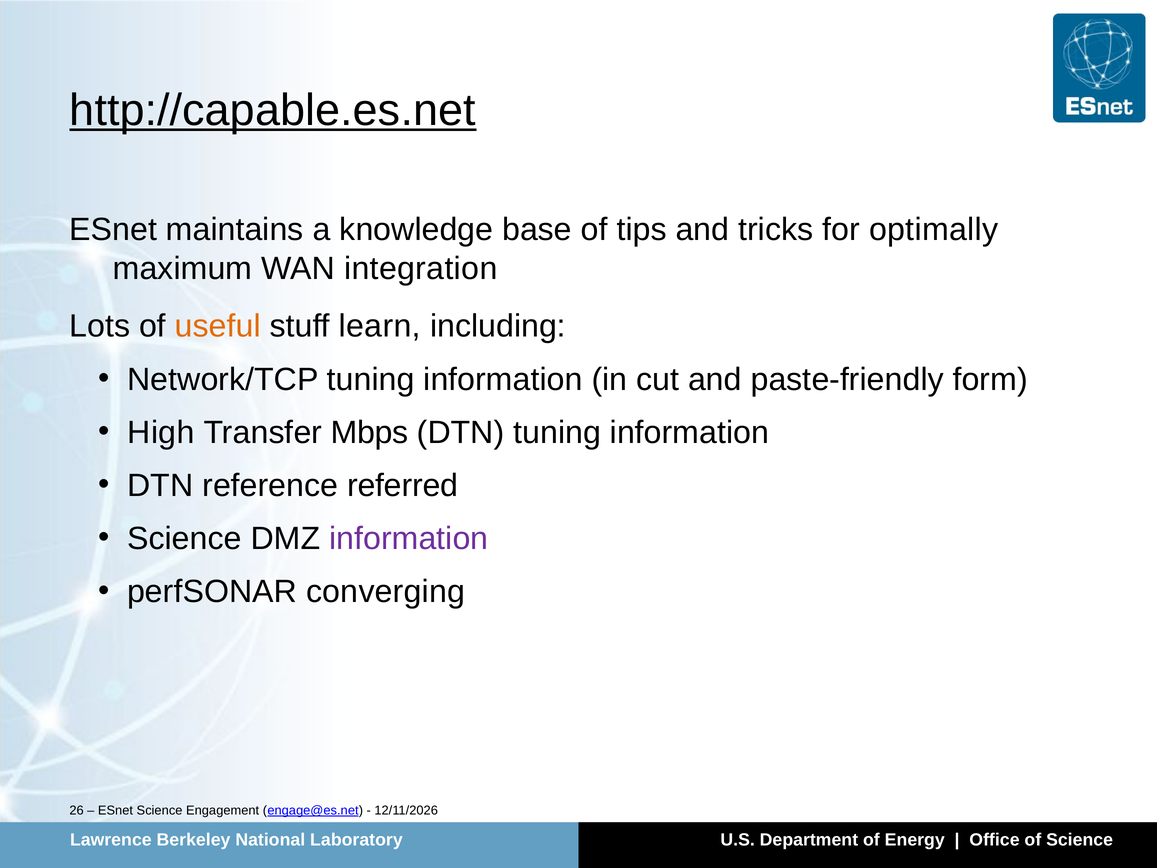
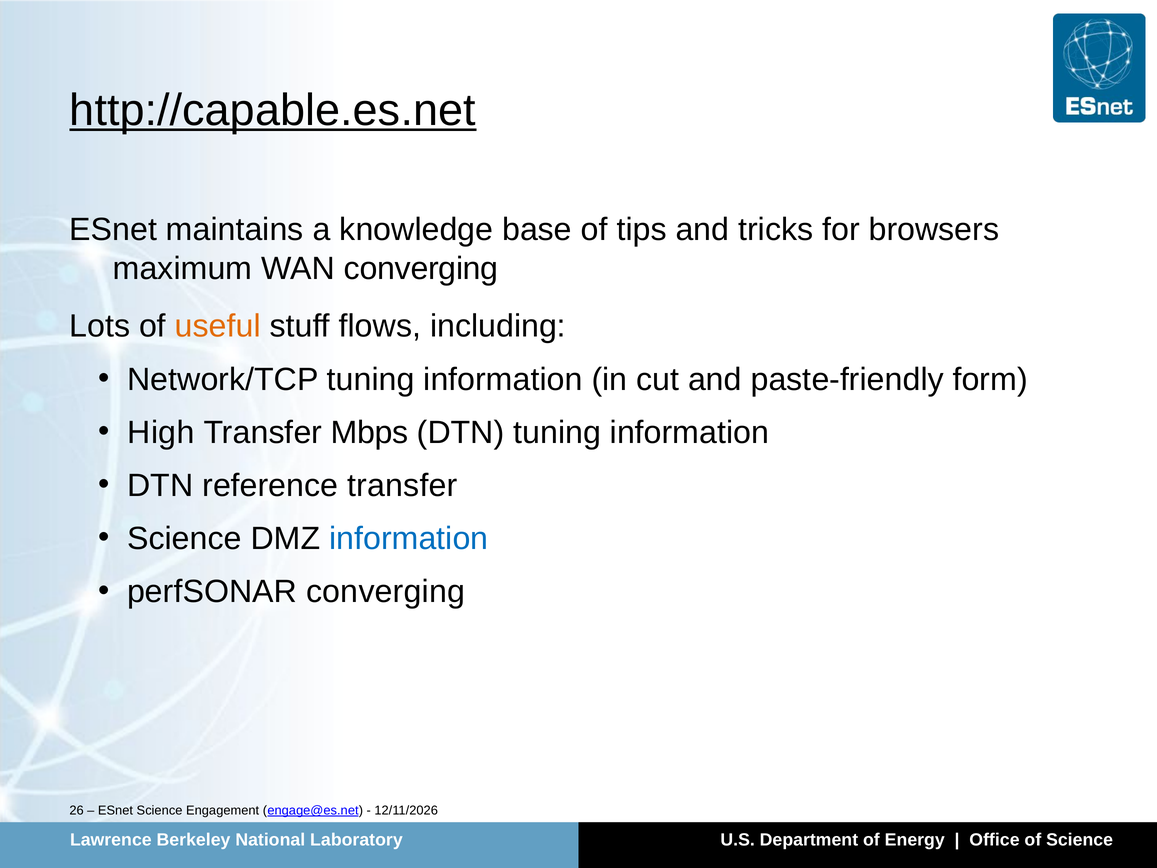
optimally: optimally -> browsers
WAN integration: integration -> converging
learn: learn -> flows
reference referred: referred -> transfer
information at (409, 539) colour: purple -> blue
